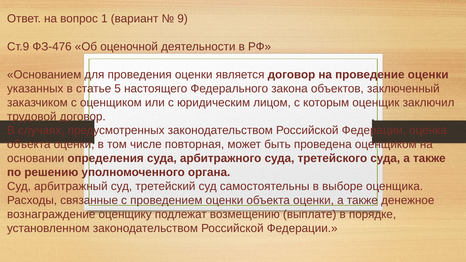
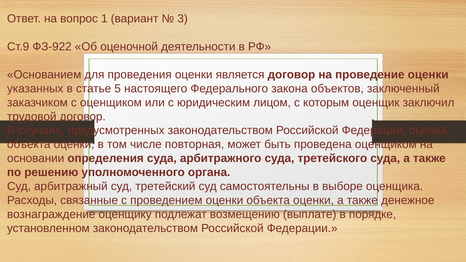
9: 9 -> 3
ФЗ-476: ФЗ-476 -> ФЗ-922
